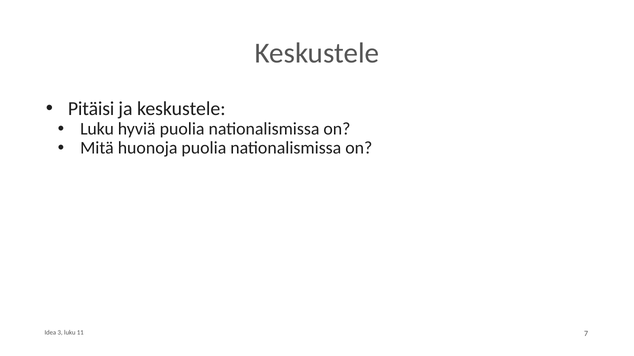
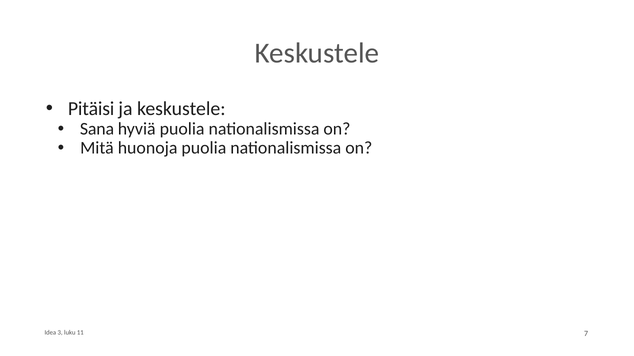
Luku at (97, 129): Luku -> Sana
